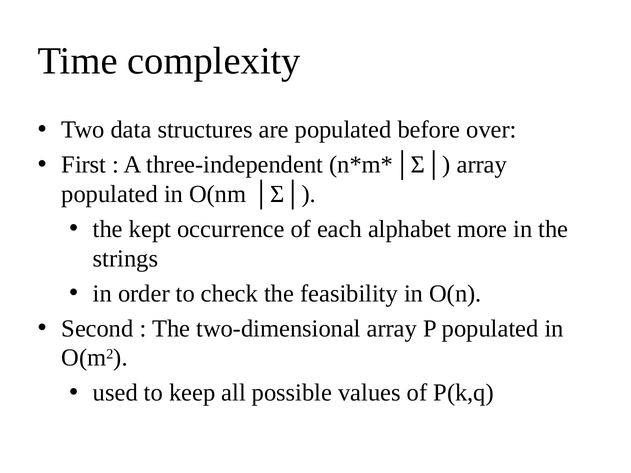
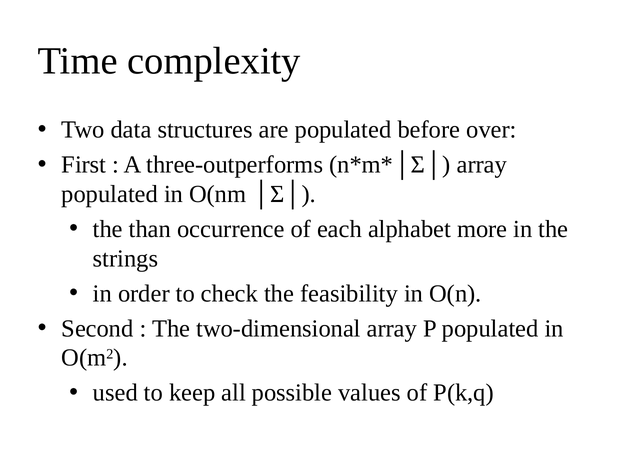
three-independent: three-independent -> three-outperforms
kept: kept -> than
